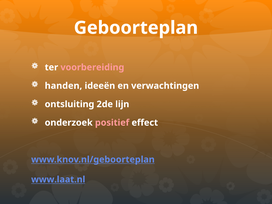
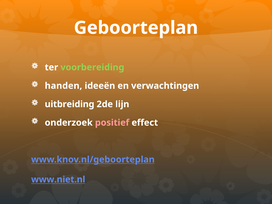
voorbereiding colour: pink -> light green
ontsluiting: ontsluiting -> uitbreiding
www.laat.nl: www.laat.nl -> www.niet.nl
